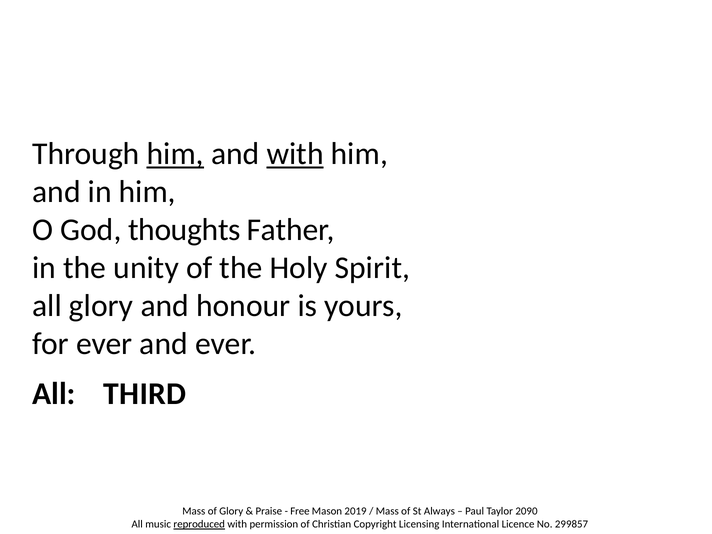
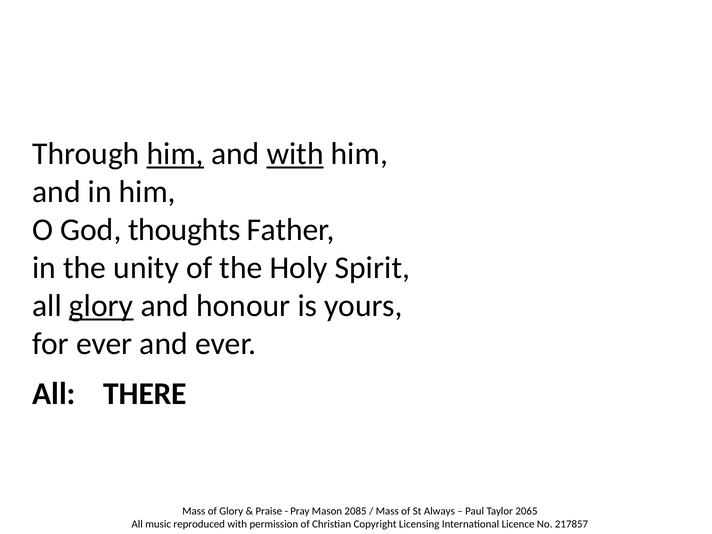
glory at (101, 306) underline: none -> present
THIRD: THIRD -> THERE
Free: Free -> Pray
2019: 2019 -> 2085
2090: 2090 -> 2065
reproduced underline: present -> none
299857: 299857 -> 217857
